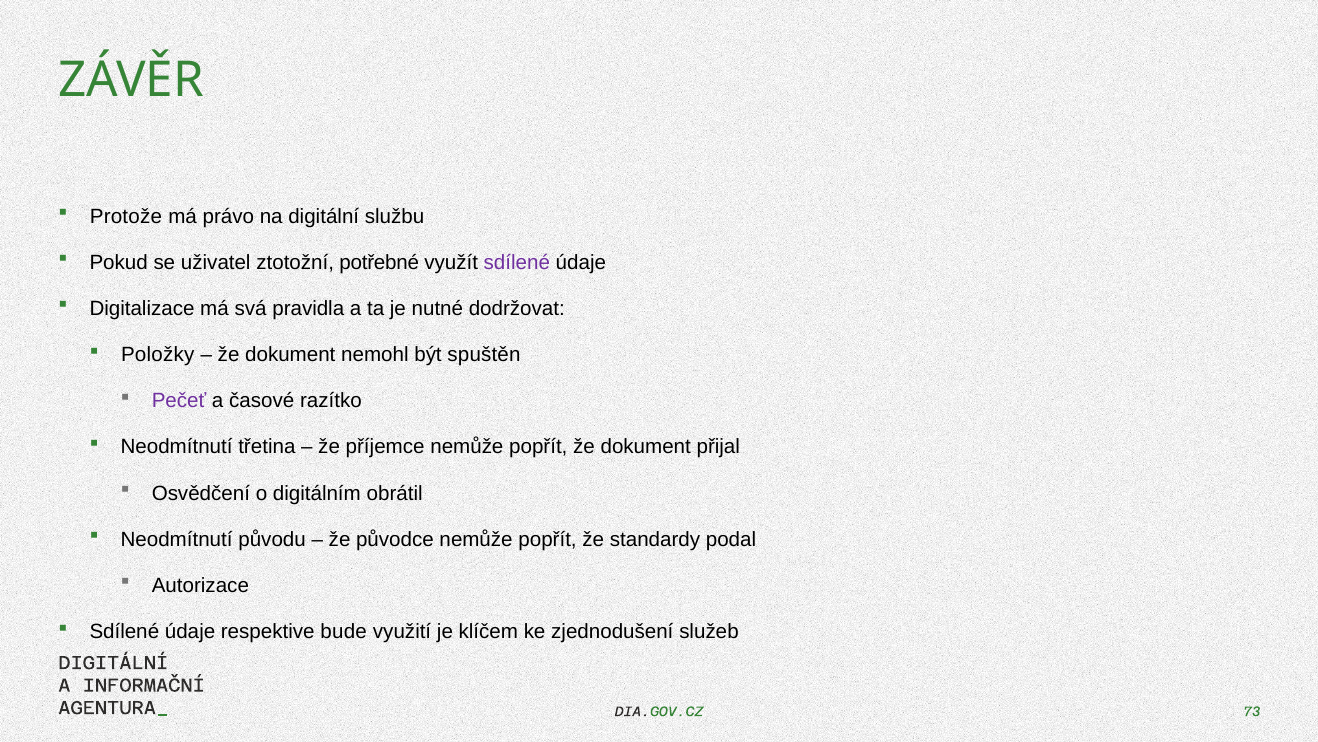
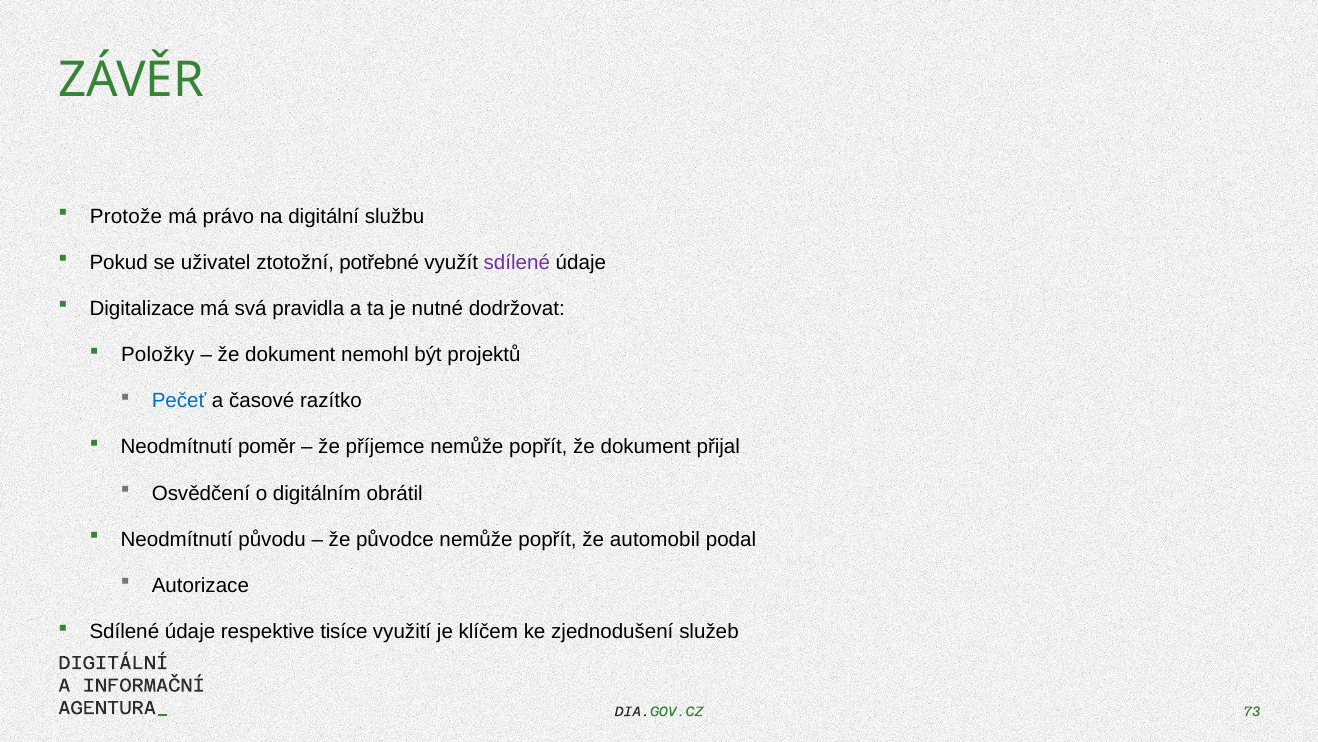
spuštěn: spuštěn -> projektů
Pečeť colour: purple -> blue
třetina: třetina -> poměr
standardy: standardy -> automobil
bude: bude -> tisíce
